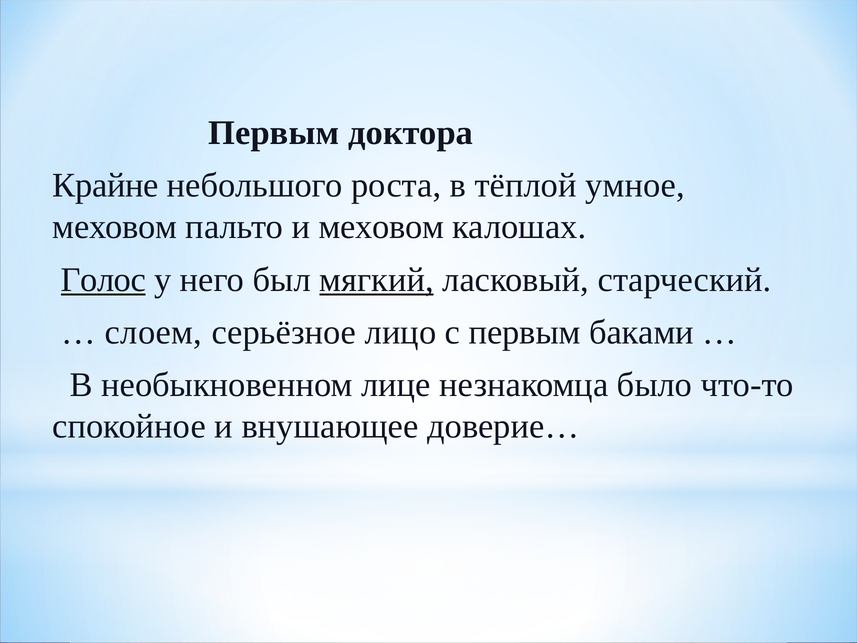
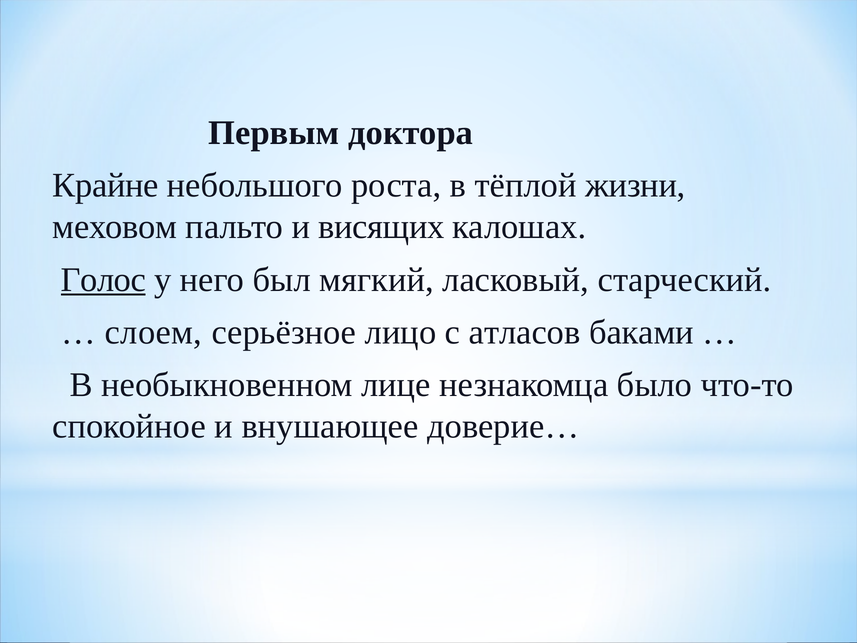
умное: умное -> жизни
и меховом: меховом -> висящих
мягкий underline: present -> none
с первым: первым -> атласов
